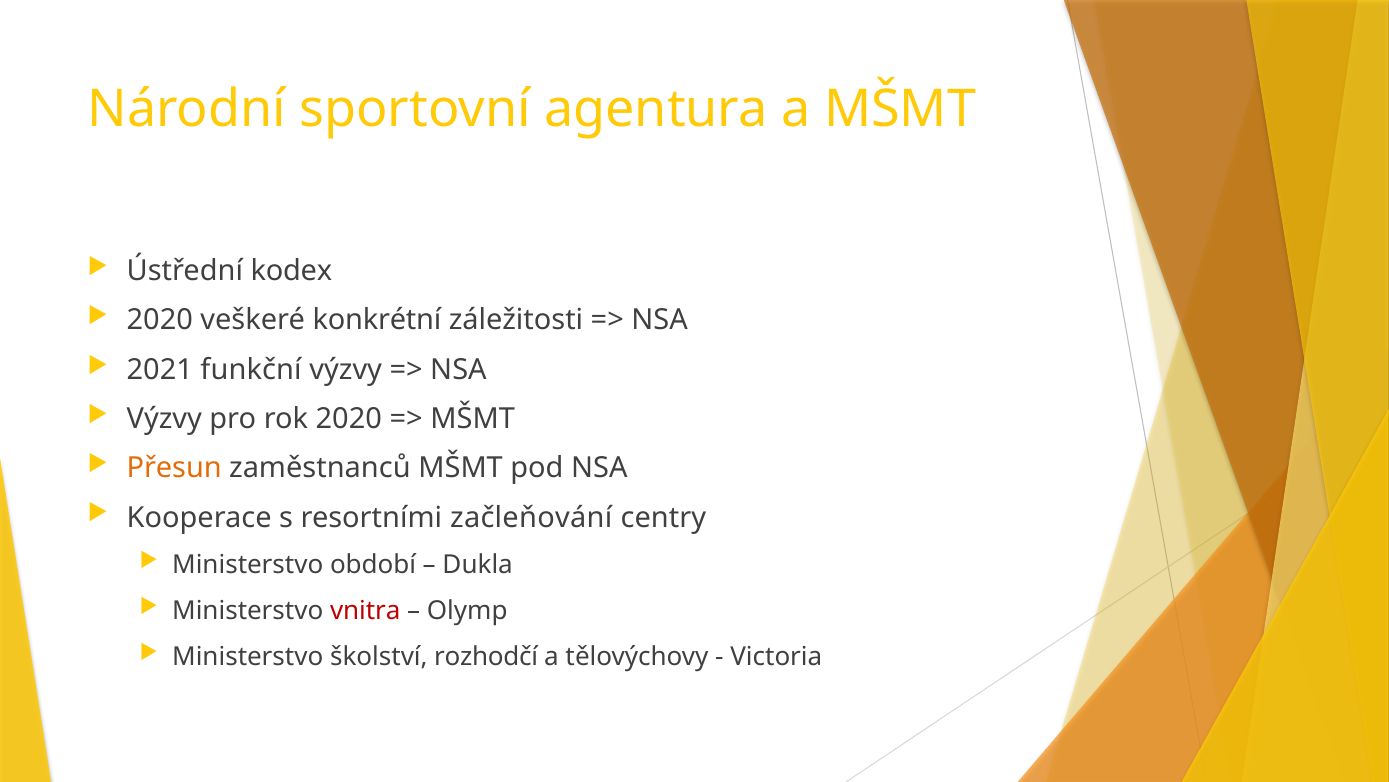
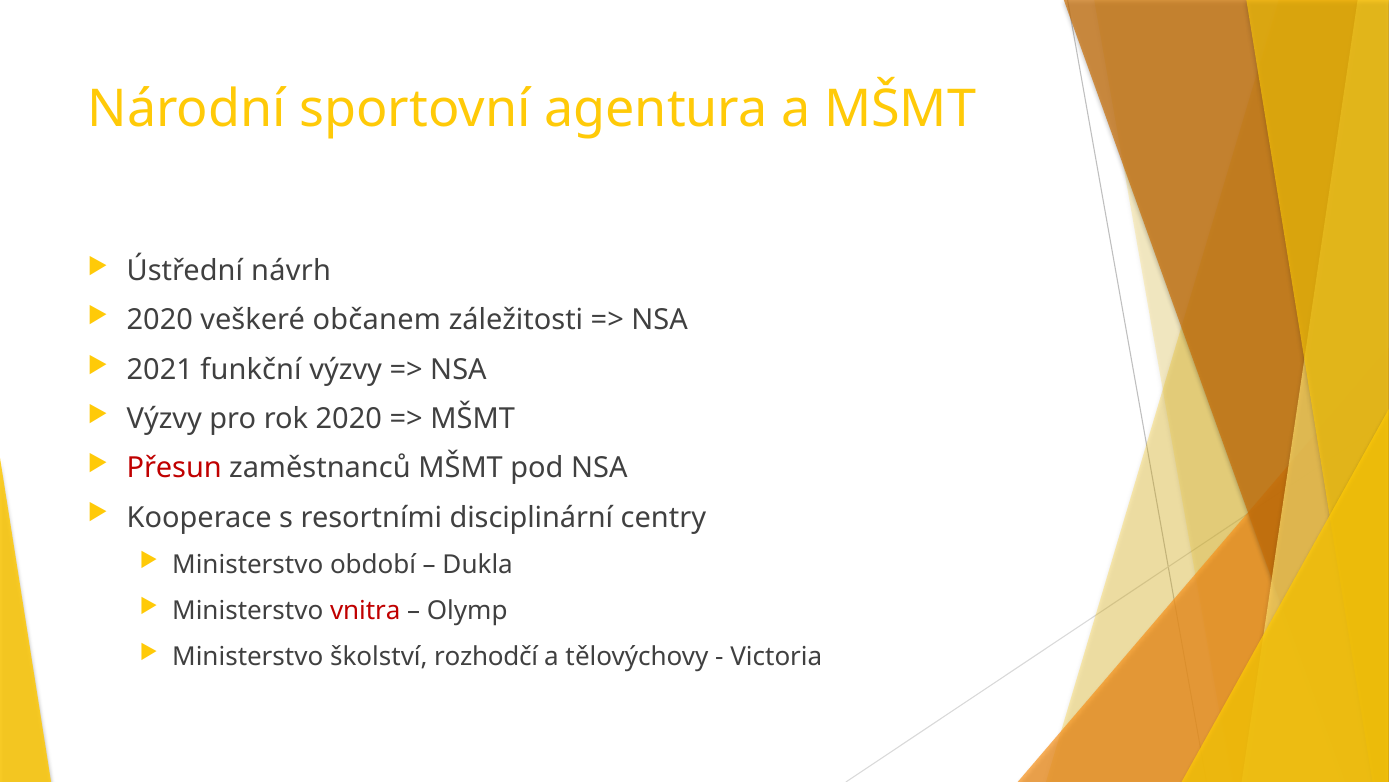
kodex: kodex -> návrh
konkrétní: konkrétní -> občanem
Přesun colour: orange -> red
začleňování: začleňování -> disciplinární
